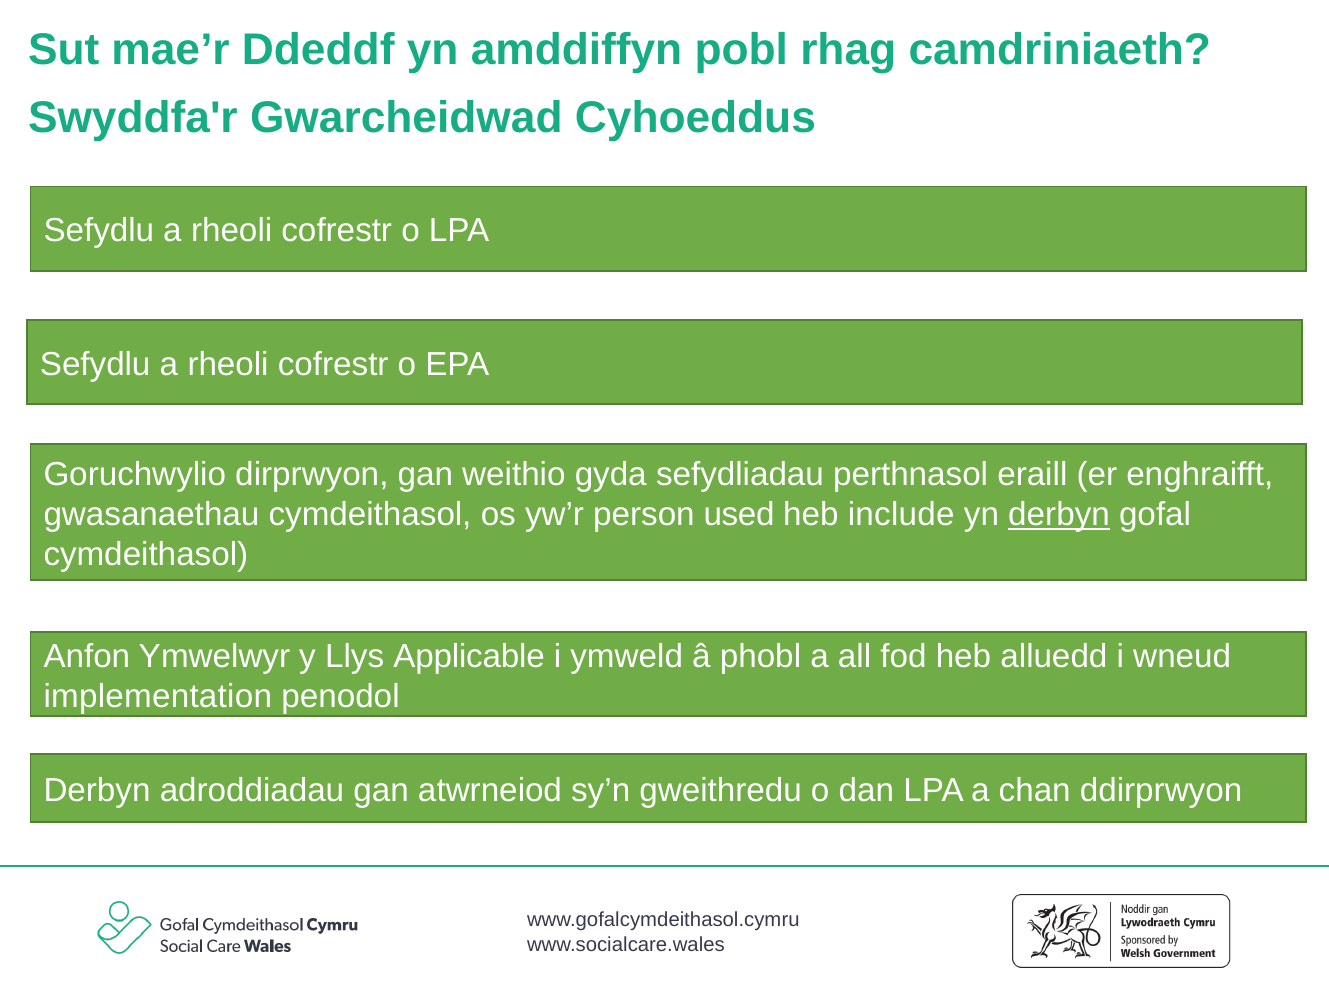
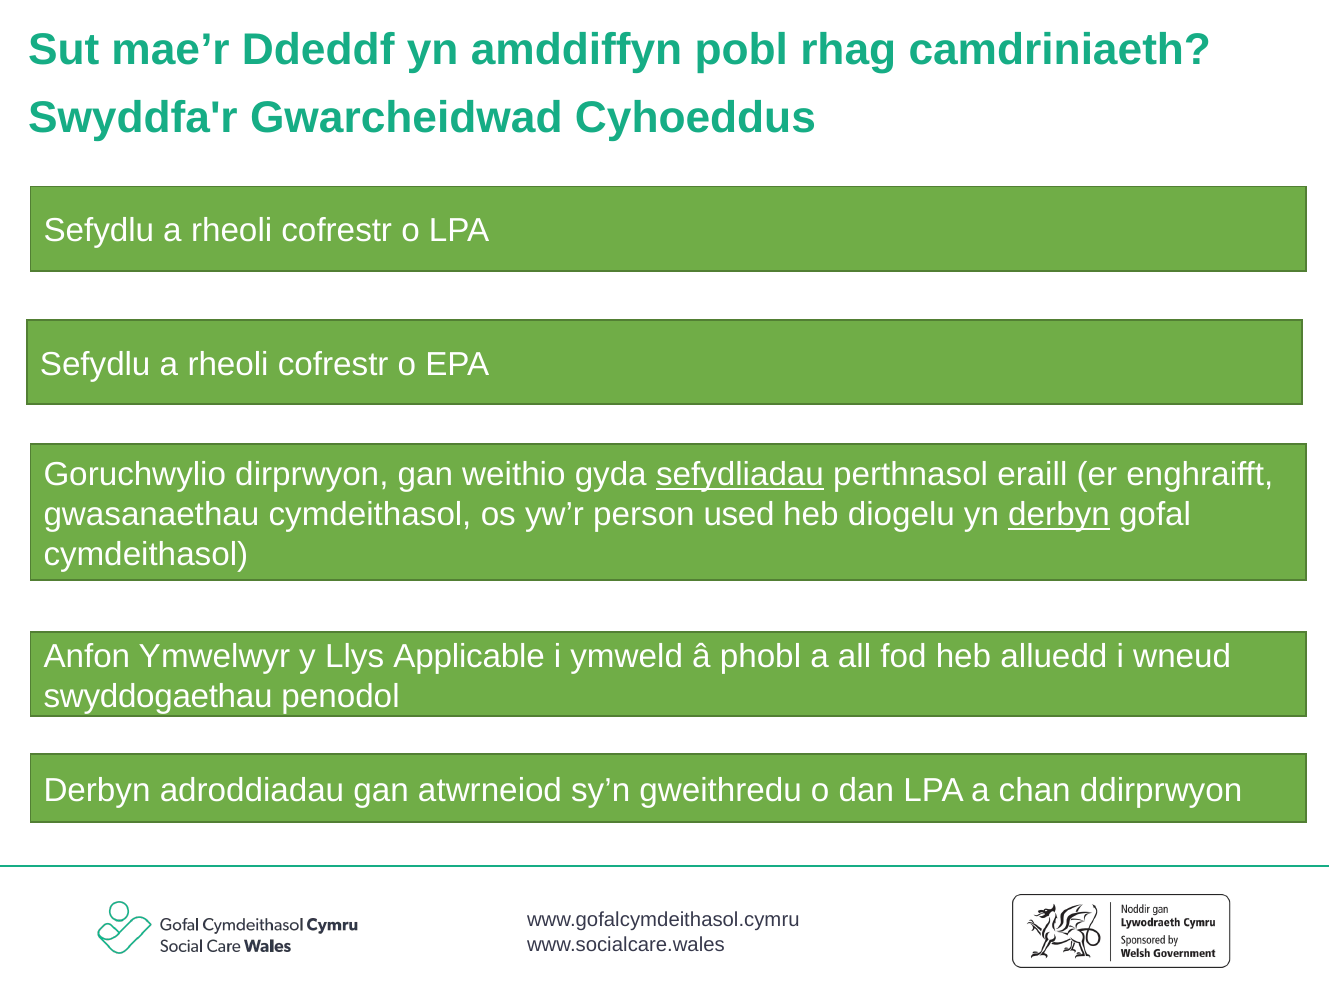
sefydliadau underline: none -> present
include: include -> diogelu
implementation: implementation -> swyddogaethau
